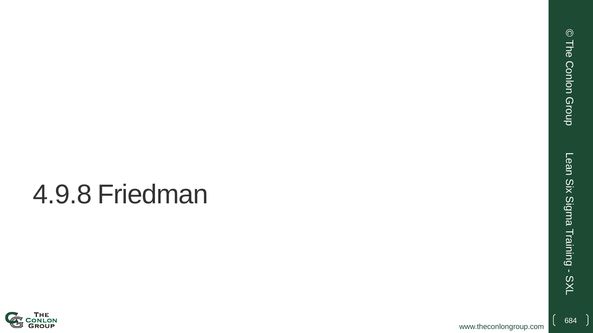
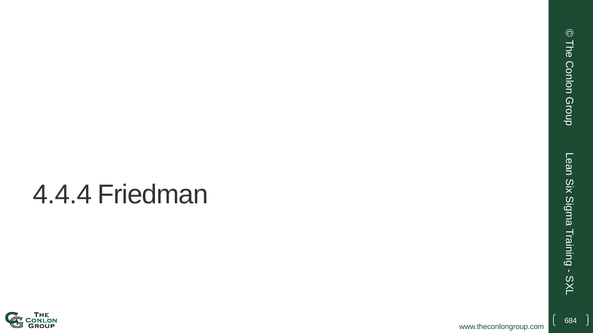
4.9.8: 4.9.8 -> 4.4.4
